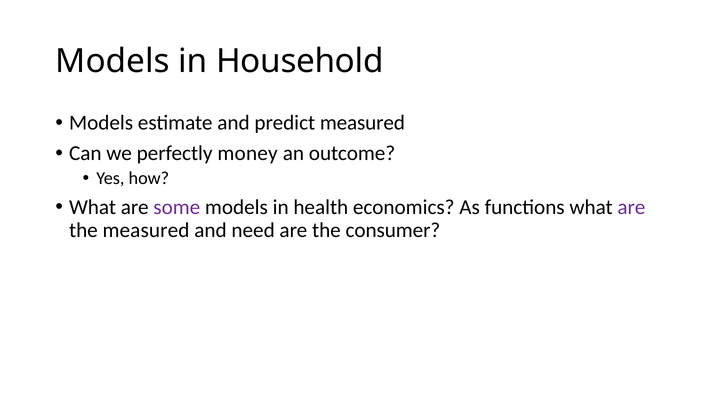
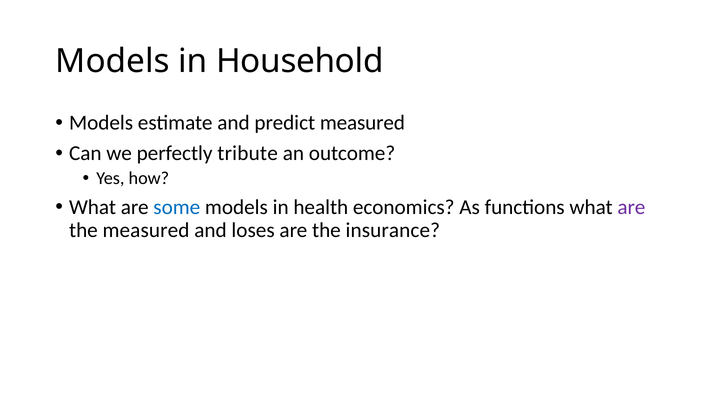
money: money -> tribute
some colour: purple -> blue
need: need -> loses
consumer: consumer -> insurance
